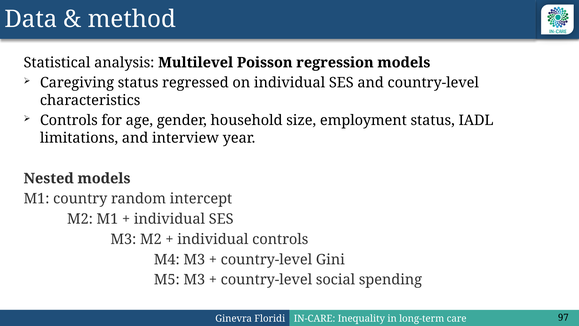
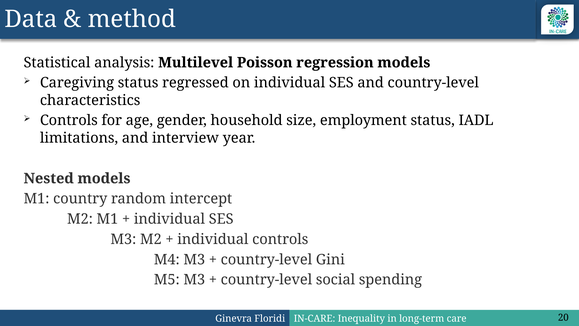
97: 97 -> 20
